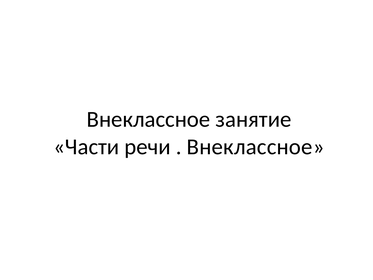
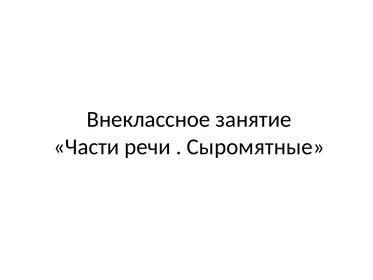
Внеклассное at (256, 147): Внеклассное -> Сыромятные
